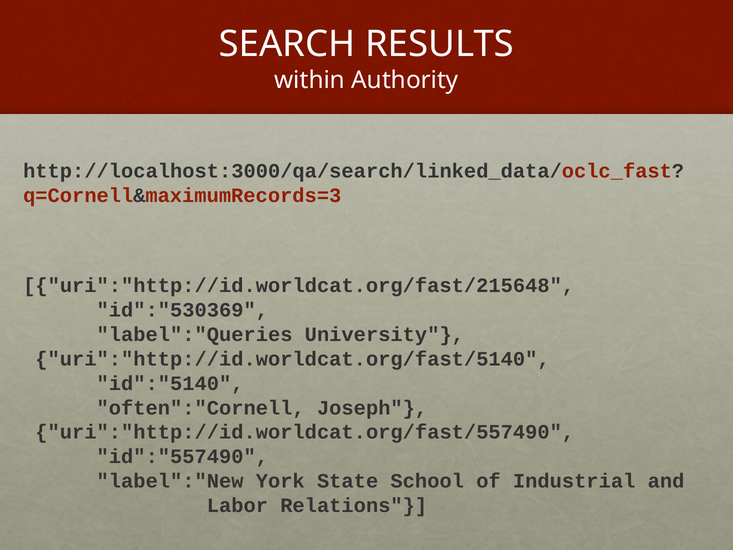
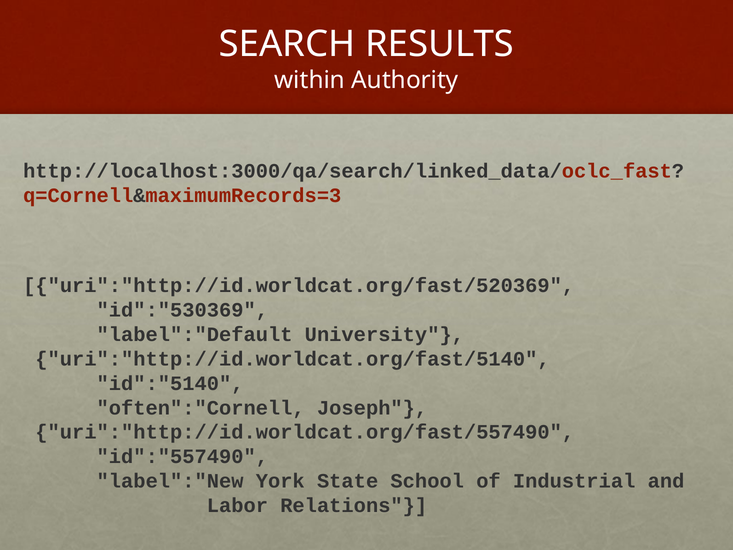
uri":"http://id.worldcat.org/fast/215648: uri":"http://id.worldcat.org/fast/215648 -> uri":"http://id.worldcat.org/fast/520369
label":"Queries: label":"Queries -> label":"Default
